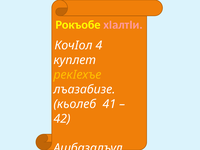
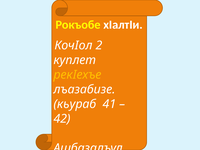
хIалтIи colour: pink -> white
4: 4 -> 2
кьолеб: кьолеб -> кьураб
